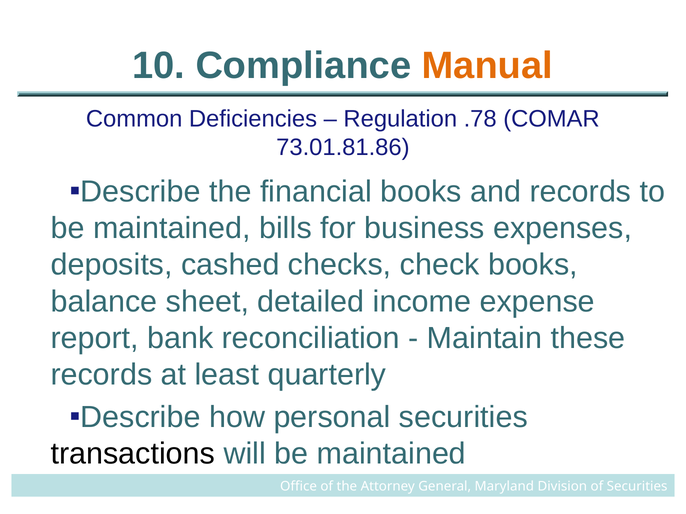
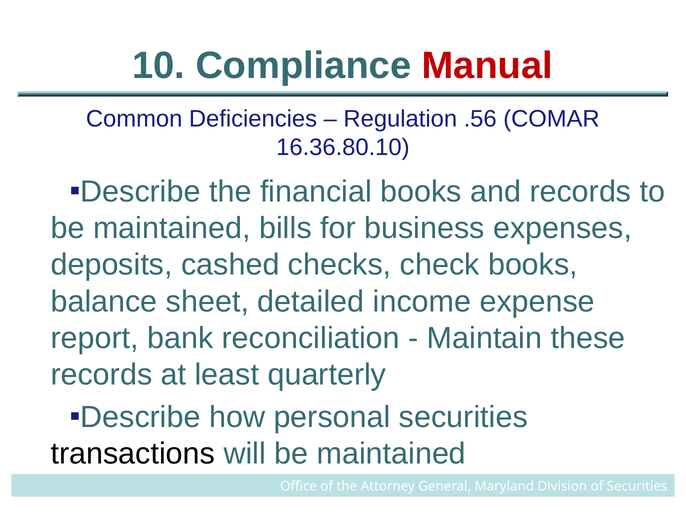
Manual colour: orange -> red
.78: .78 -> .56
73.01.81.86: 73.01.81.86 -> 16.36.80.10
